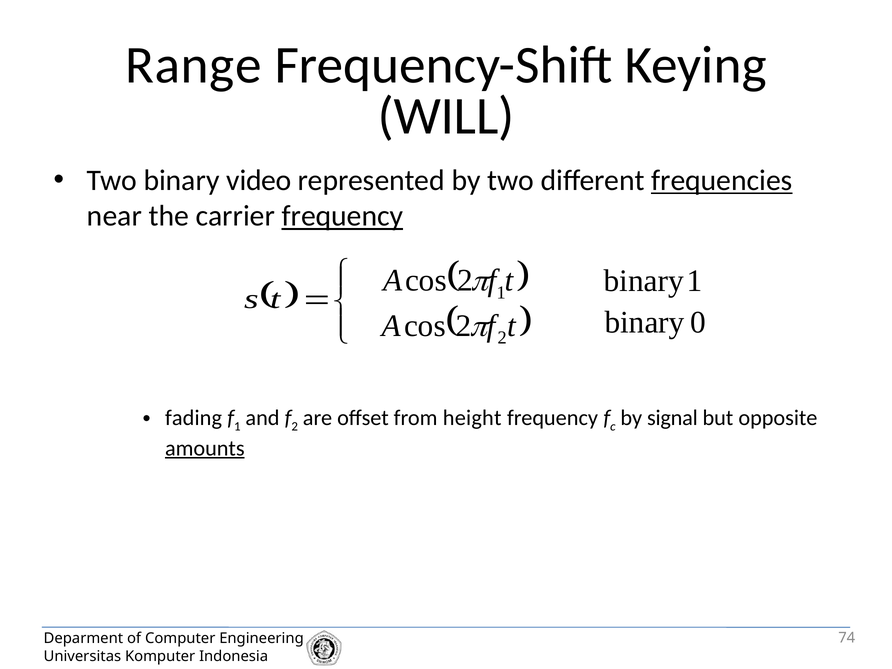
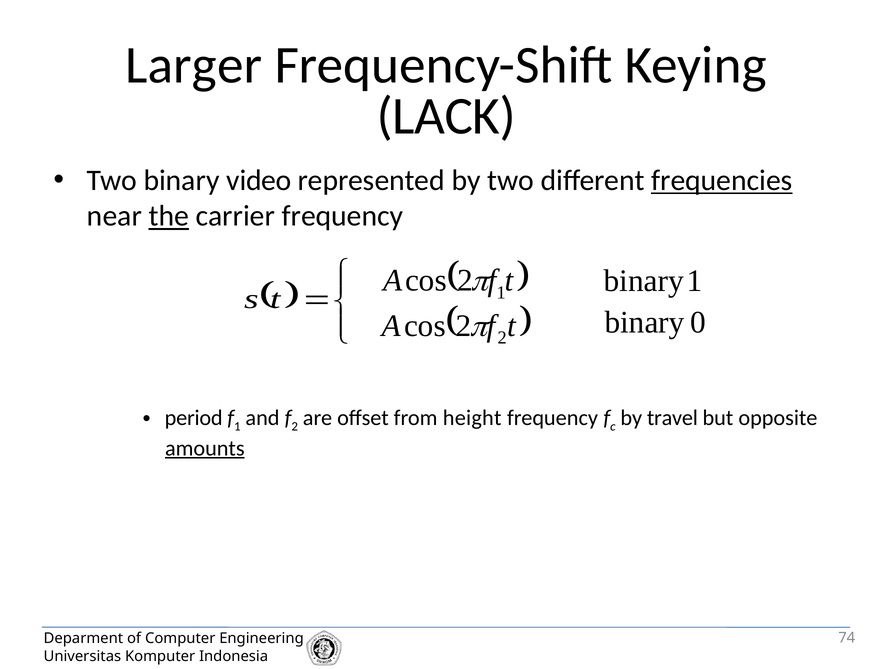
Range: Range -> Larger
WILL: WILL -> LACK
the underline: none -> present
frequency at (342, 216) underline: present -> none
fading: fading -> period
signal: signal -> travel
